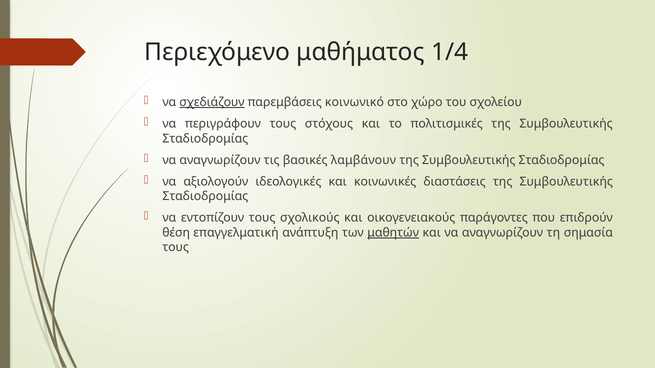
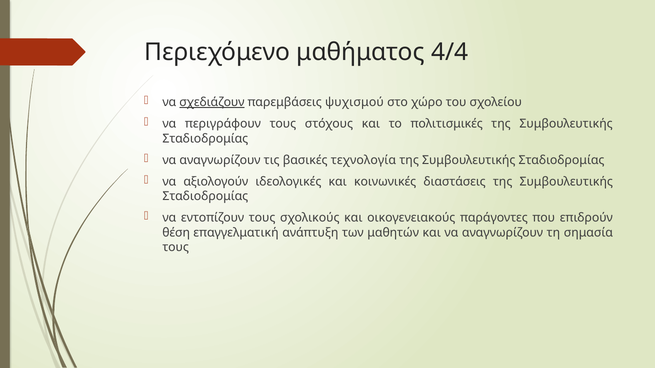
1/4: 1/4 -> 4/4
κοινωνικό: κοινωνικό -> ψυχισμού
λαμβάνουν: λαμβάνουν -> τεχνολογία
μαθητών underline: present -> none
